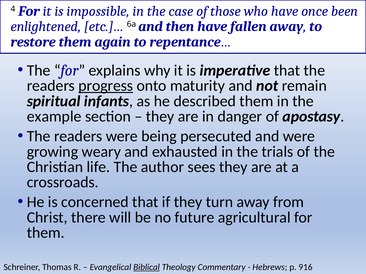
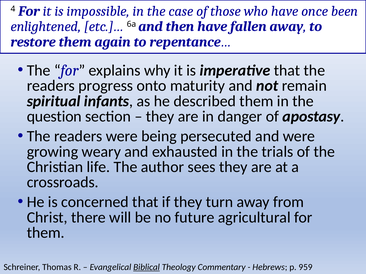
progress underline: present -> none
example: example -> question
916: 916 -> 959
